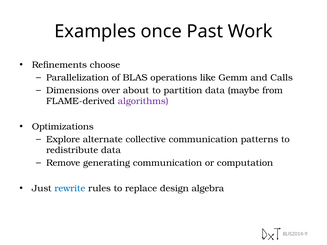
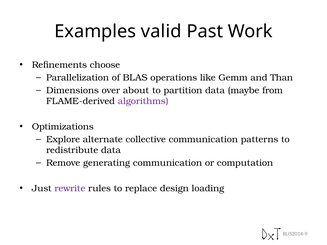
once: once -> valid
Calls: Calls -> Than
rewrite colour: blue -> purple
algebra: algebra -> loading
